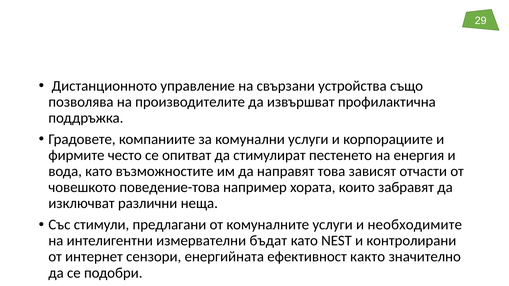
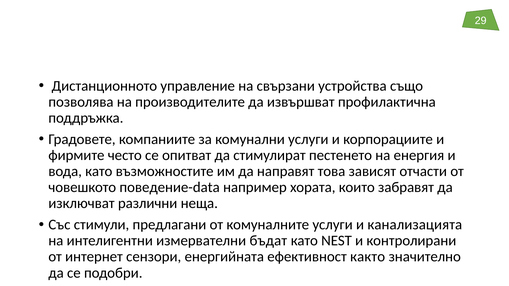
поведение-това: поведение-това -> поведение-data
необходимите: необходимите -> канализацията
